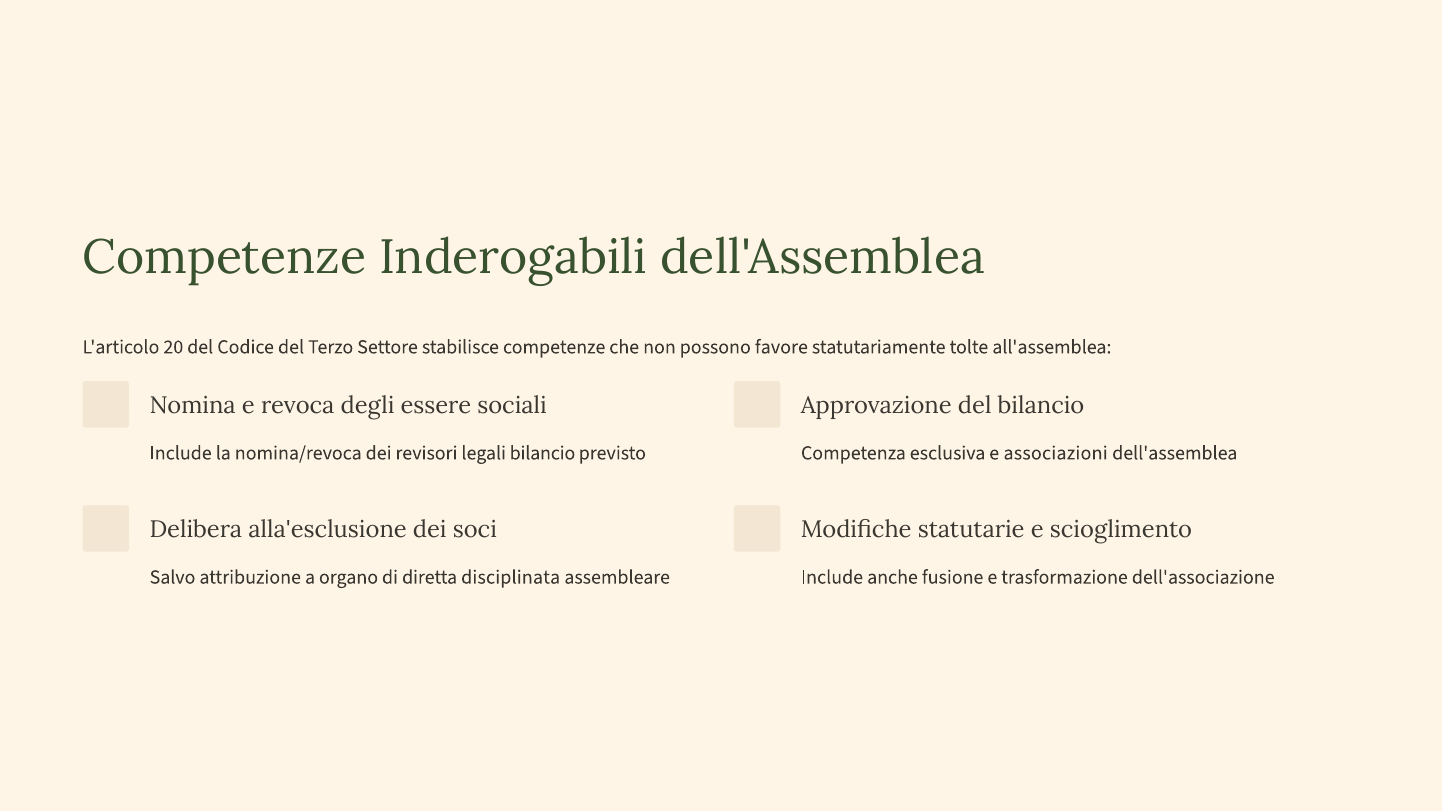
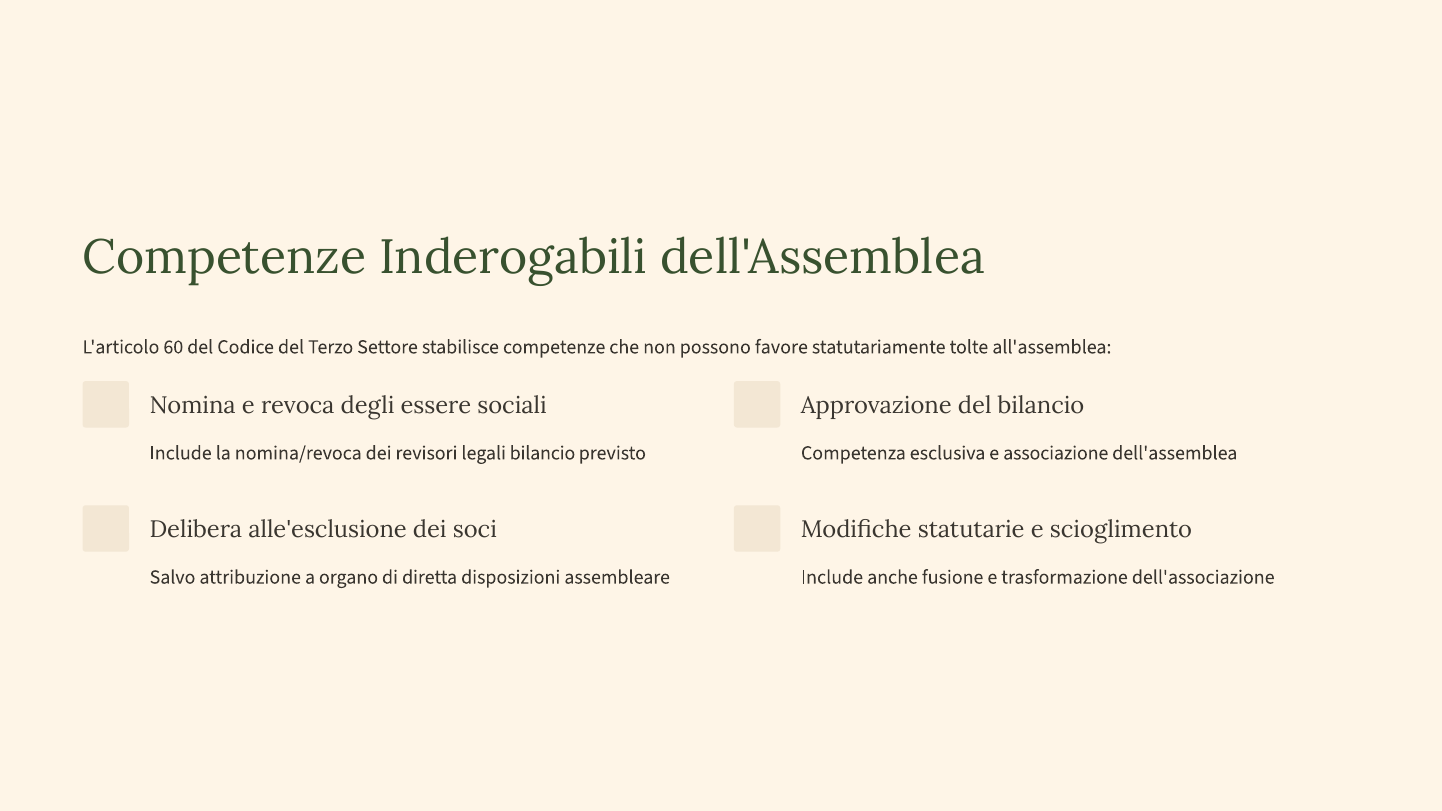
20: 20 -> 60
associazioni: associazioni -> associazione
alla'esclusione: alla'esclusione -> alle'esclusione
disciplinata: disciplinata -> disposizioni
